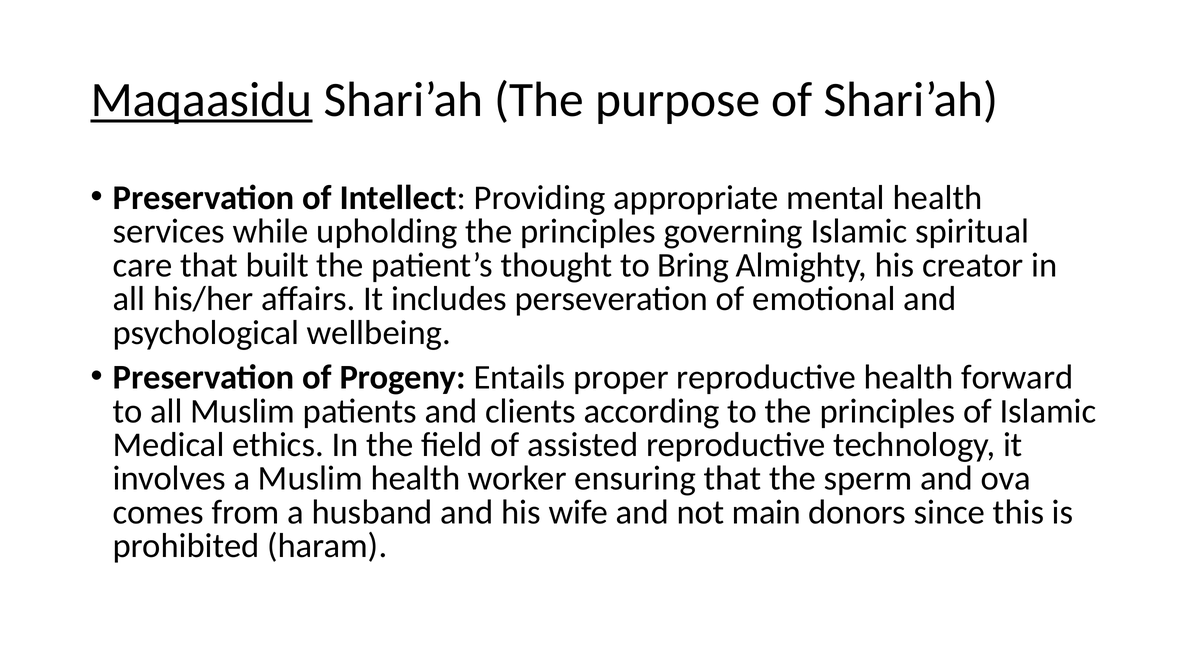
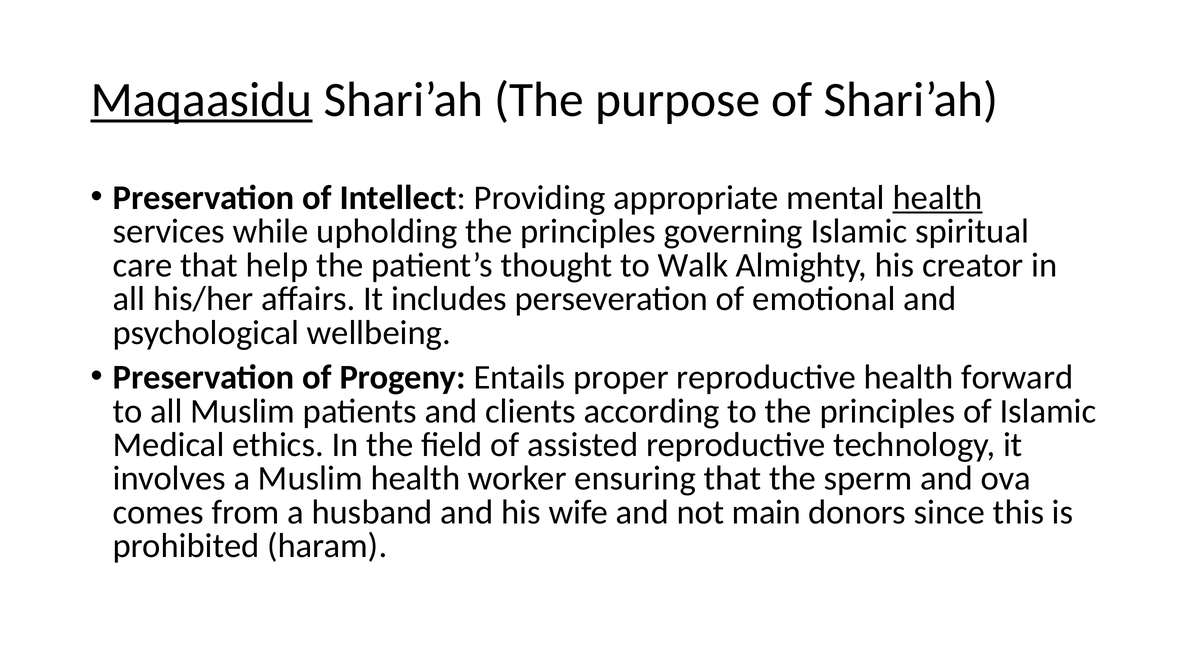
health at (938, 198) underline: none -> present
built: built -> help
Bring: Bring -> Walk
